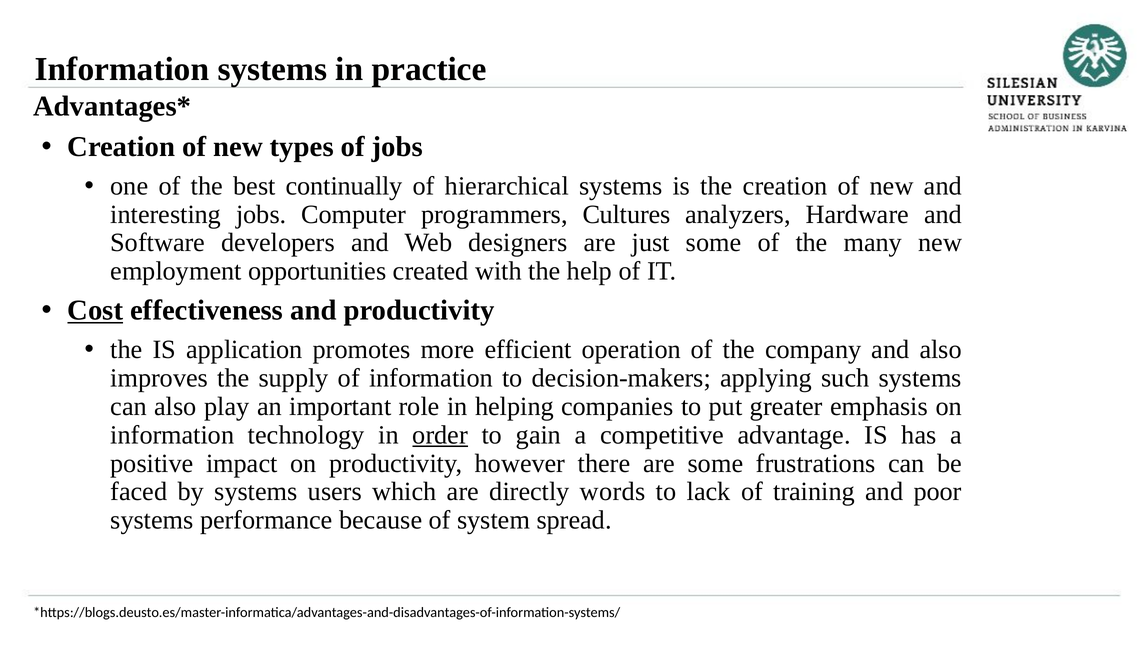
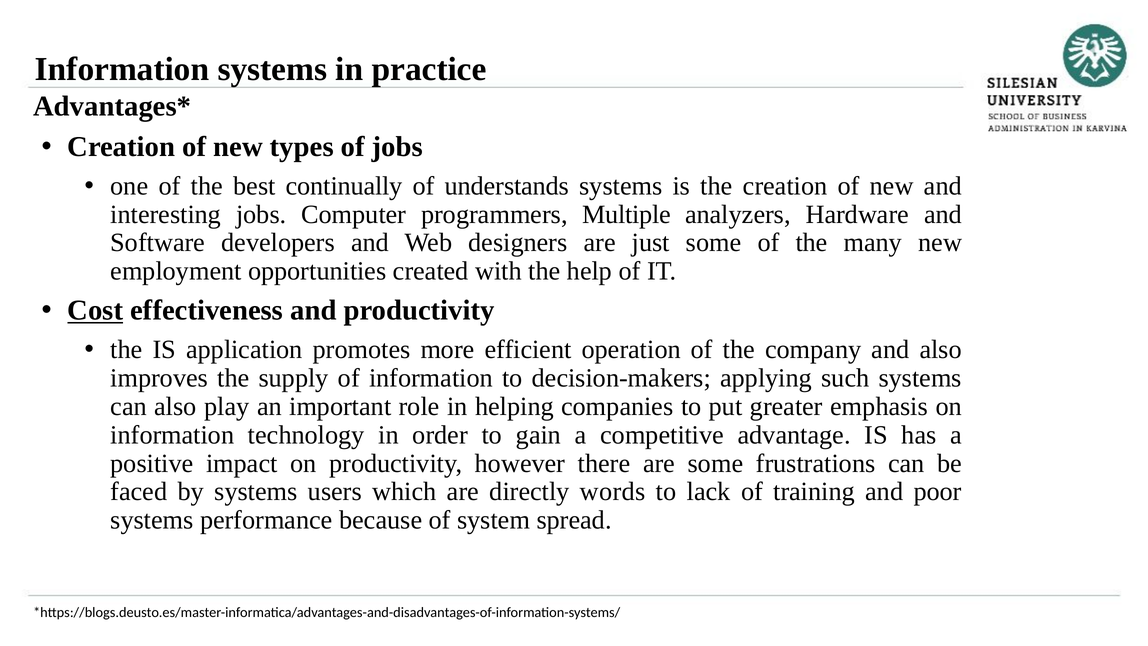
hierarchical: hierarchical -> understands
Cultures: Cultures -> Multiple
order underline: present -> none
